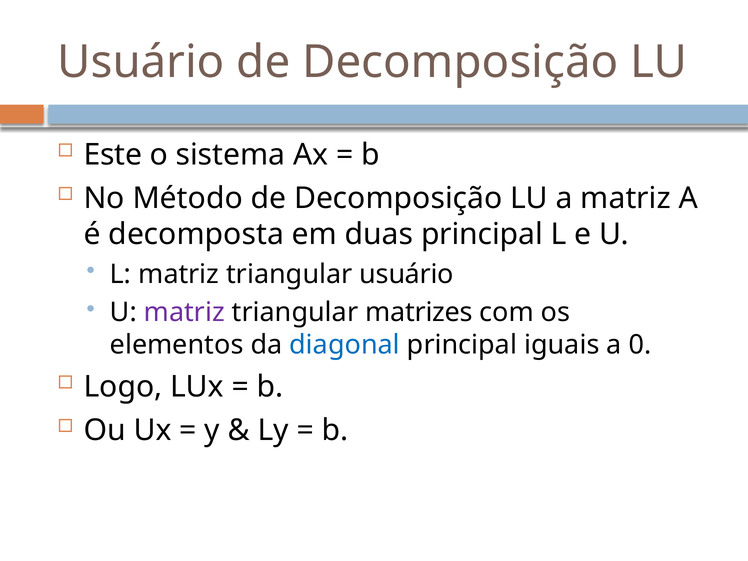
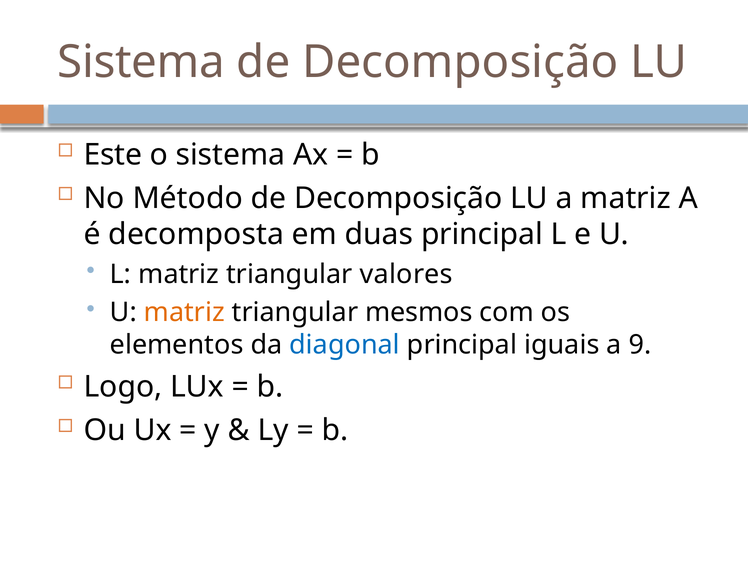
Usuário at (141, 62): Usuário -> Sistema
triangular usuário: usuário -> valores
matriz at (184, 312) colour: purple -> orange
matrizes: matrizes -> mesmos
0: 0 -> 9
